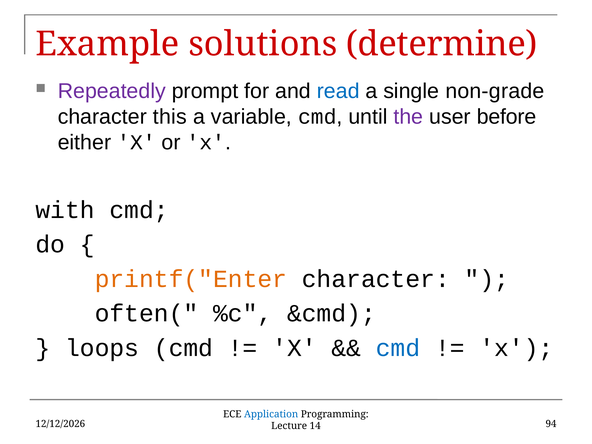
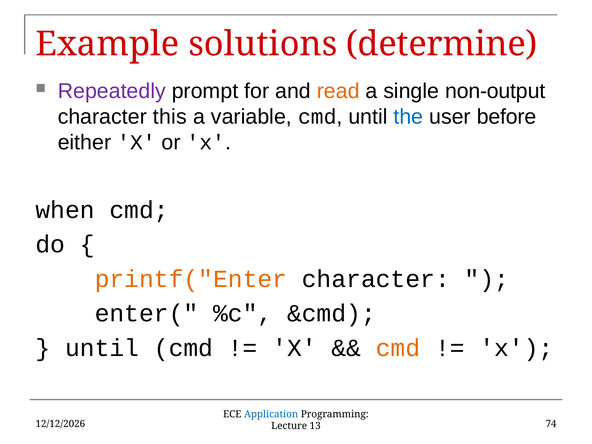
read colour: blue -> orange
non-grade: non-grade -> non-output
the colour: purple -> blue
with: with -> when
often(: often( -> enter(
loops at (102, 348): loops -> until
cmd at (398, 348) colour: blue -> orange
94: 94 -> 74
14: 14 -> 13
